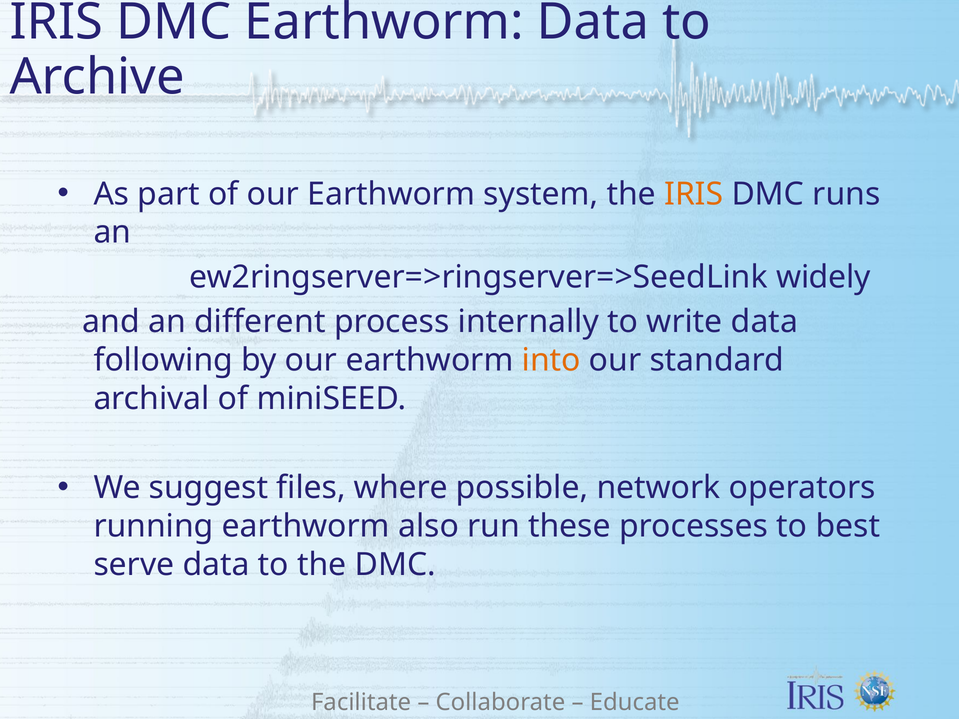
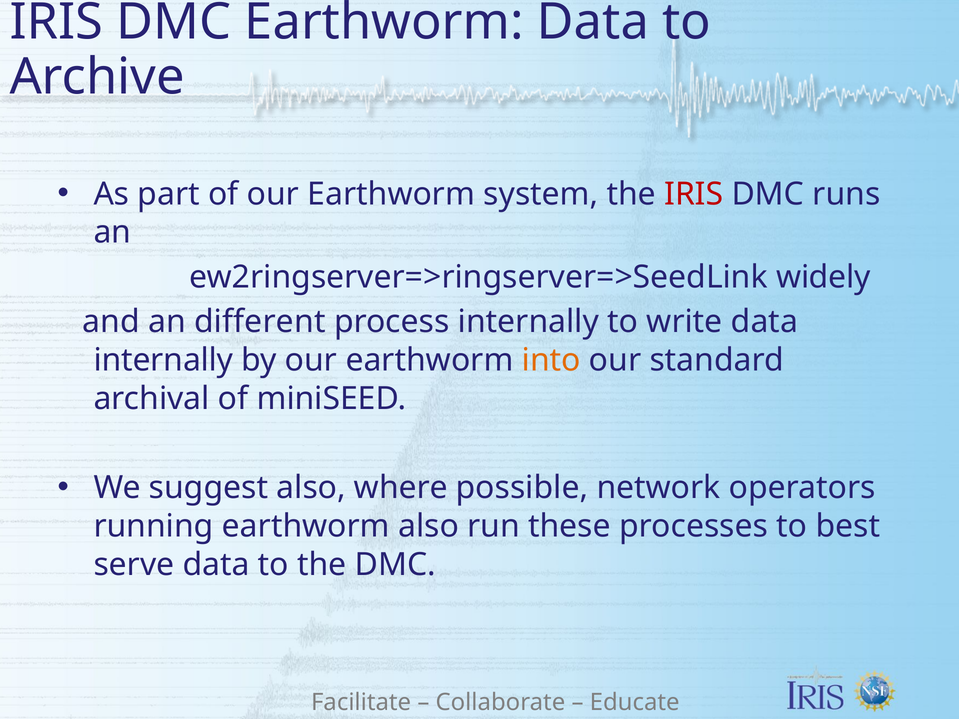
IRIS at (694, 194) colour: orange -> red
following at (163, 360): following -> internally
suggest files: files -> also
